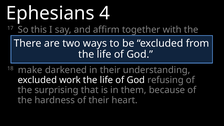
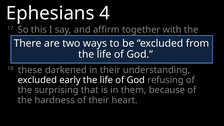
make: make -> these
work: work -> early
